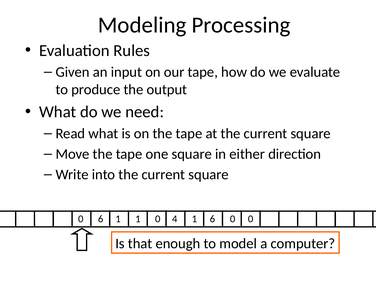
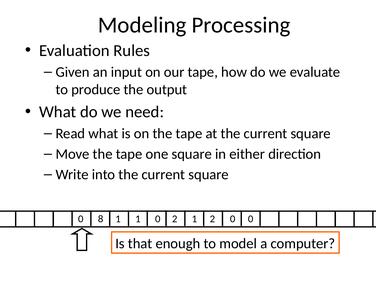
0 6: 6 -> 8
0 4: 4 -> 2
1 6: 6 -> 2
